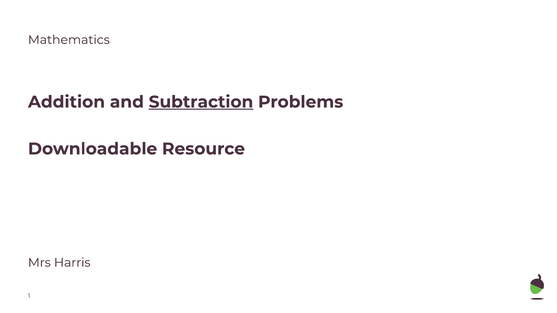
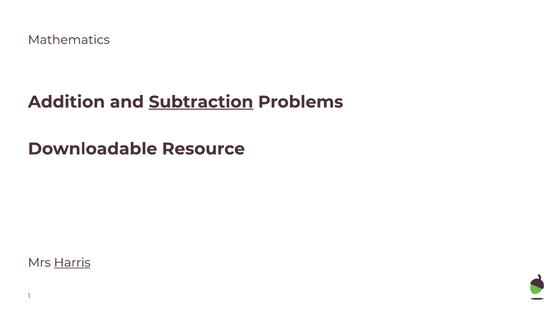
Harris underline: none -> present
